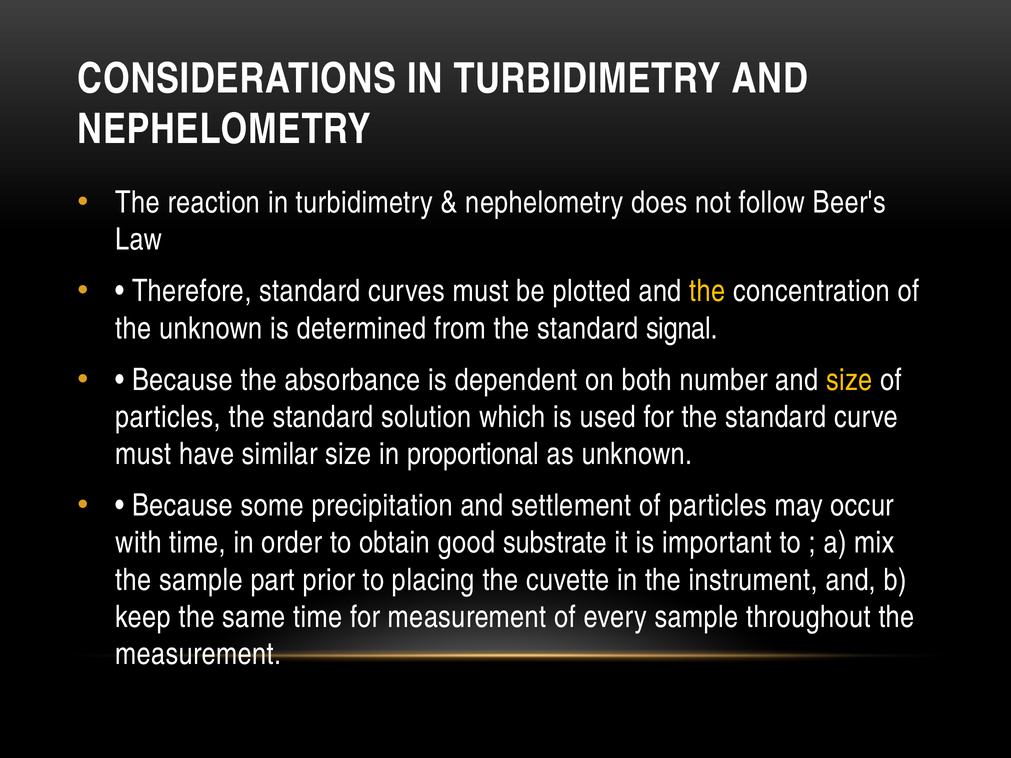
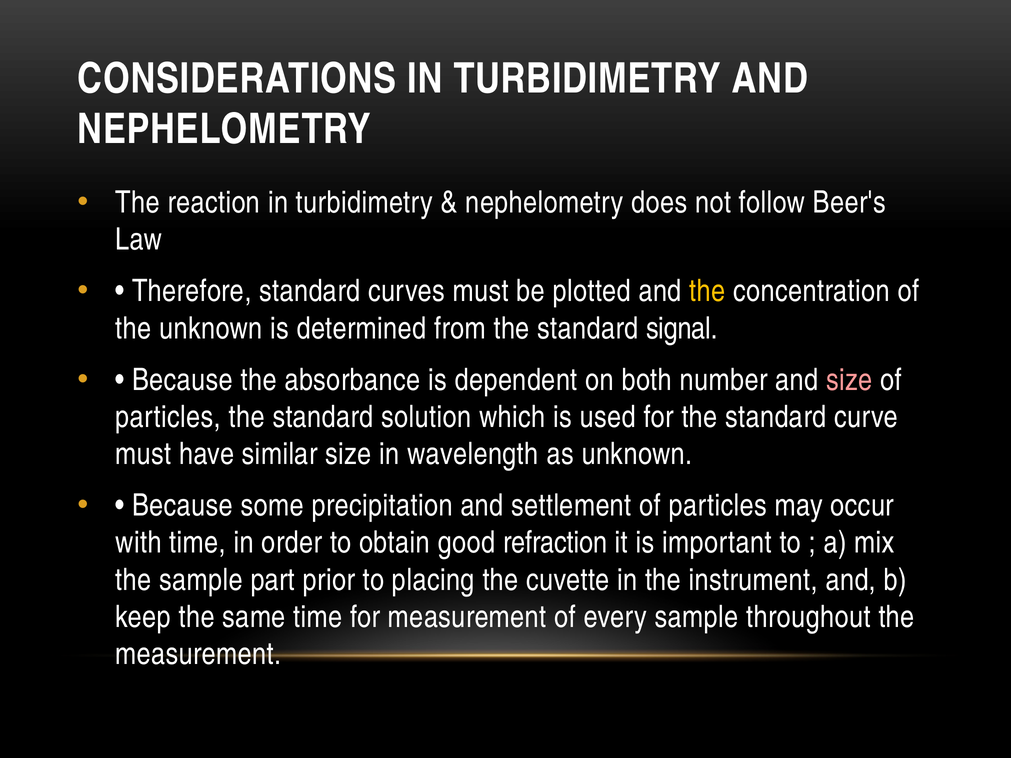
size at (849, 380) colour: yellow -> pink
proportional: proportional -> wavelength
substrate: substrate -> refraction
